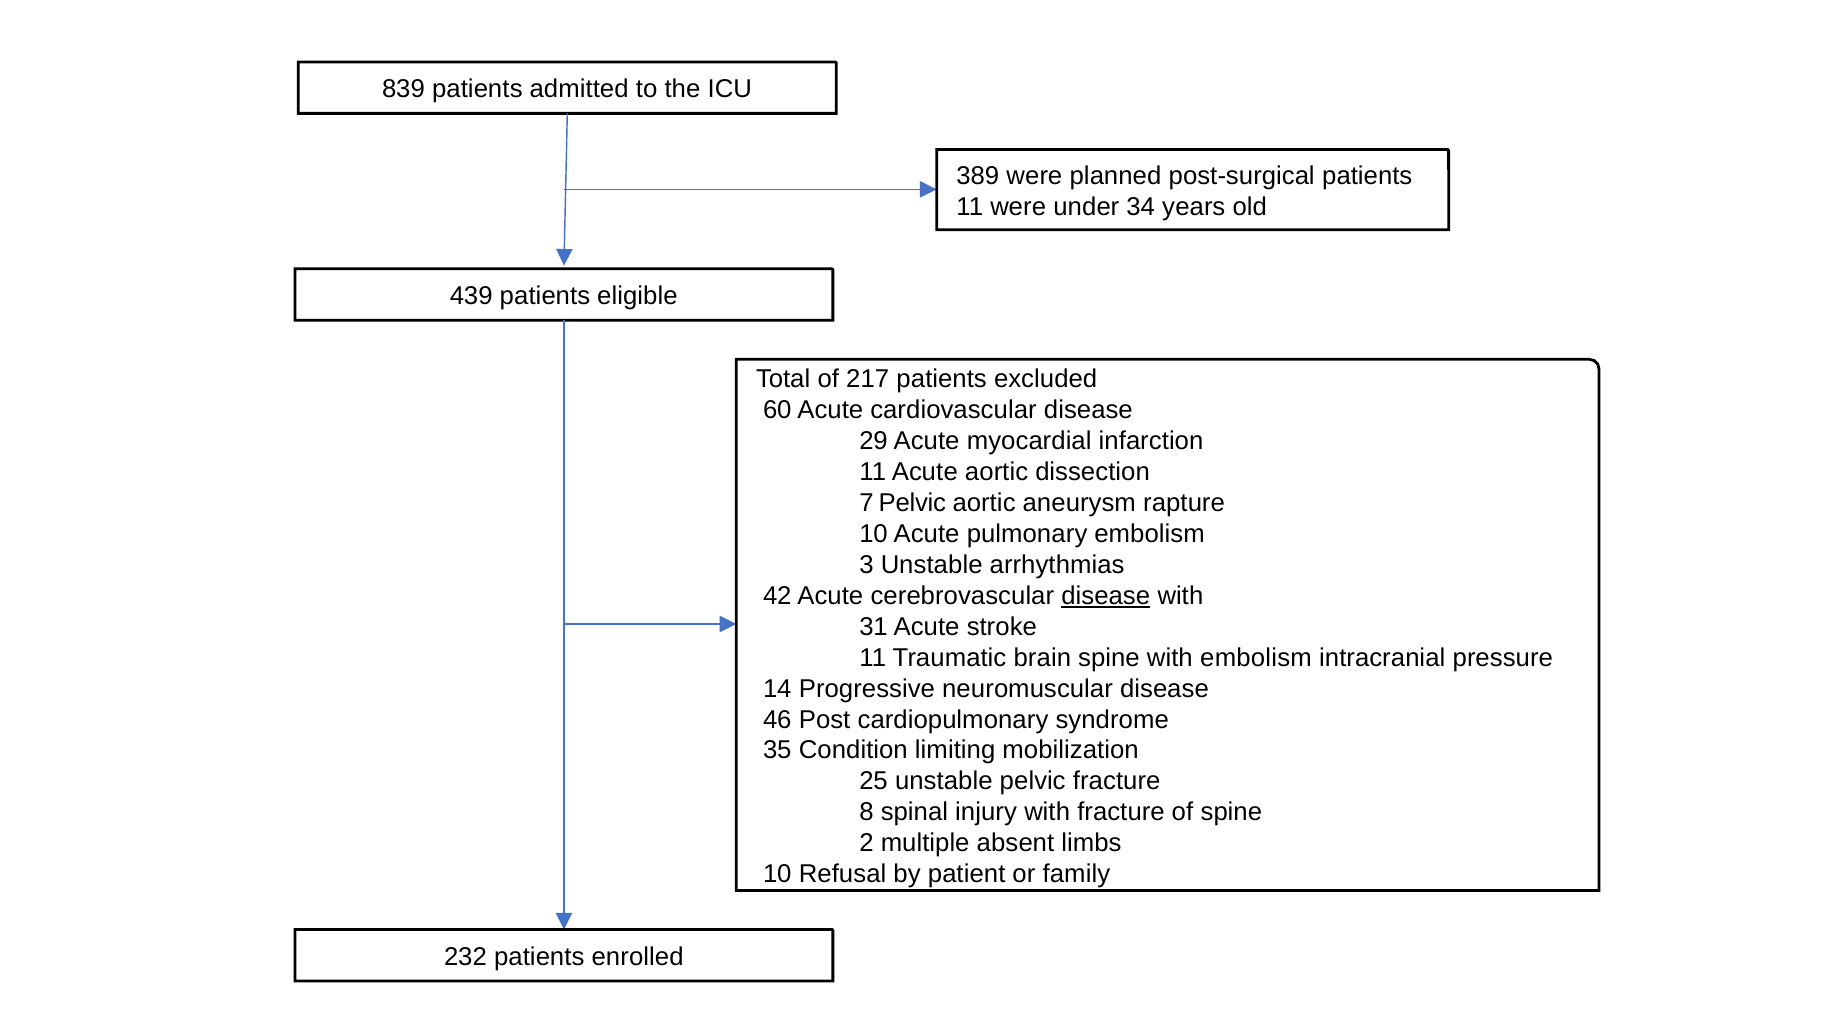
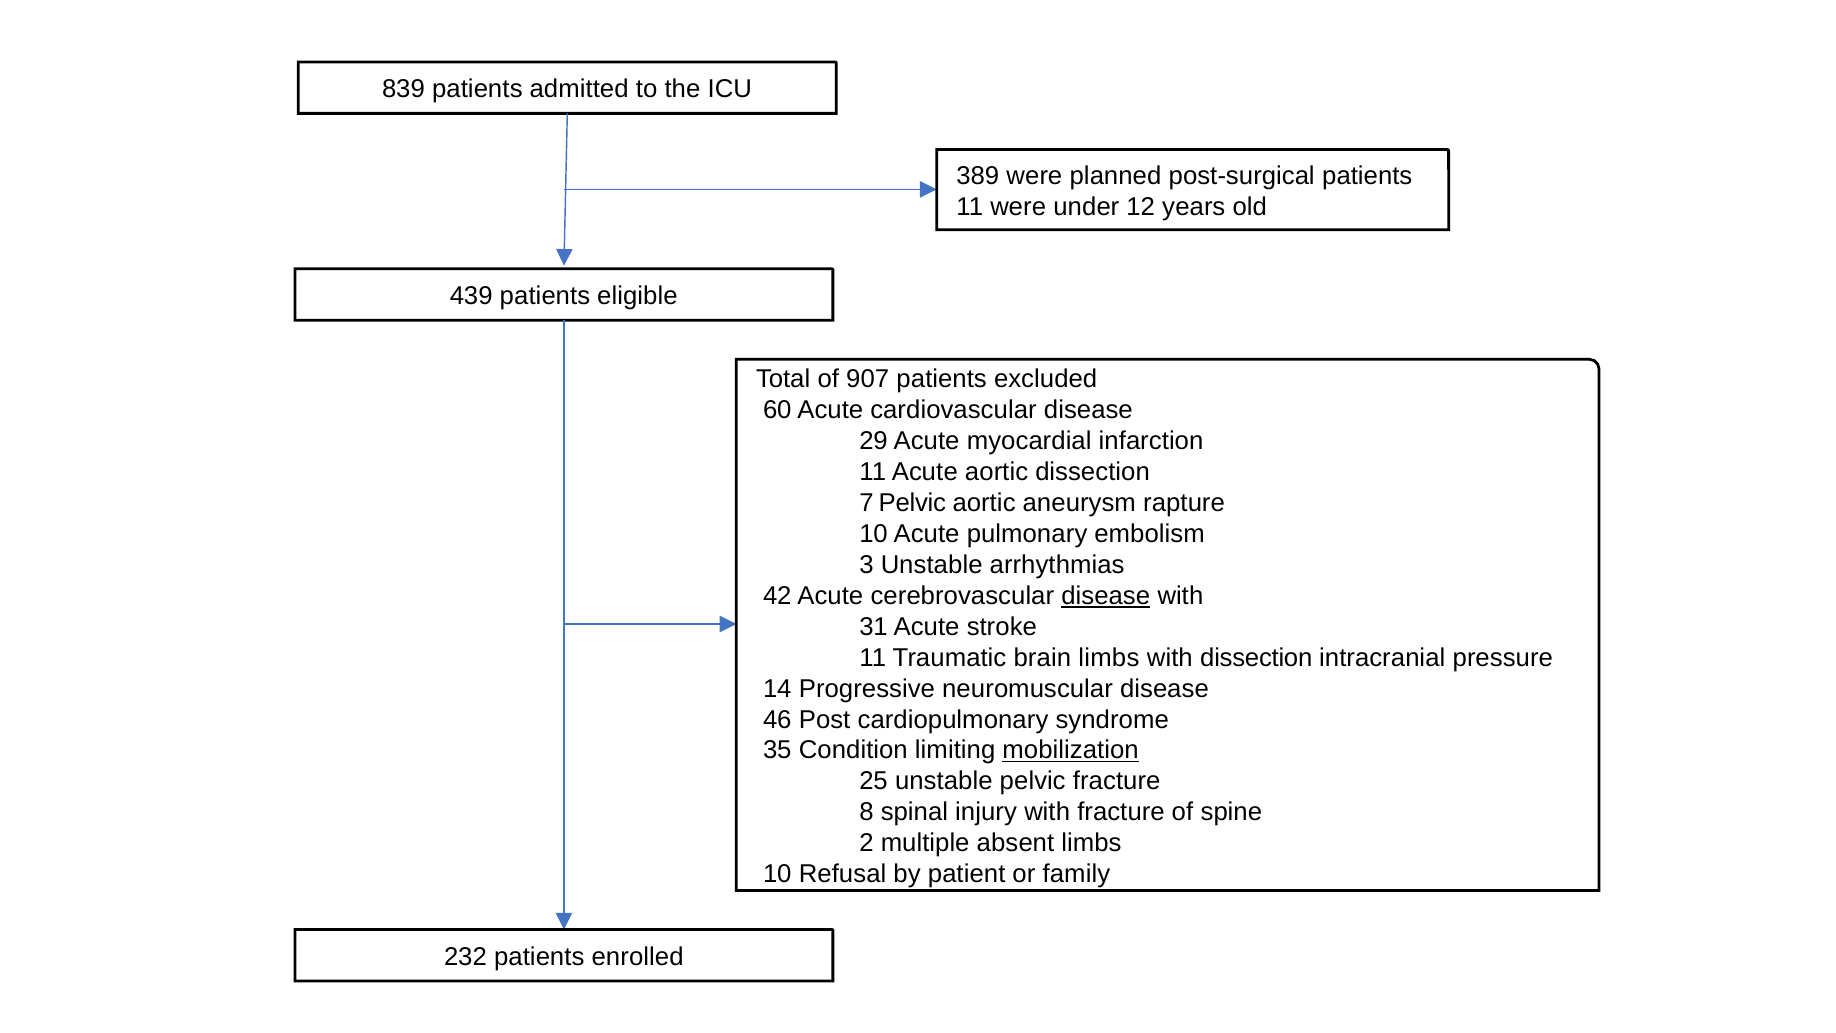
34: 34 -> 12
217: 217 -> 907
brain spine: spine -> limbs
with embolism: embolism -> dissection
mobilization underline: none -> present
